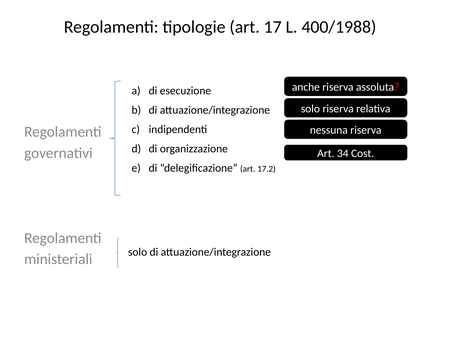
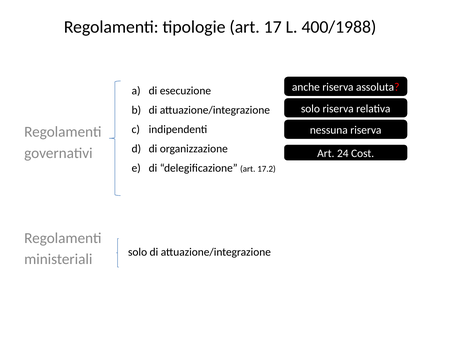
34: 34 -> 24
